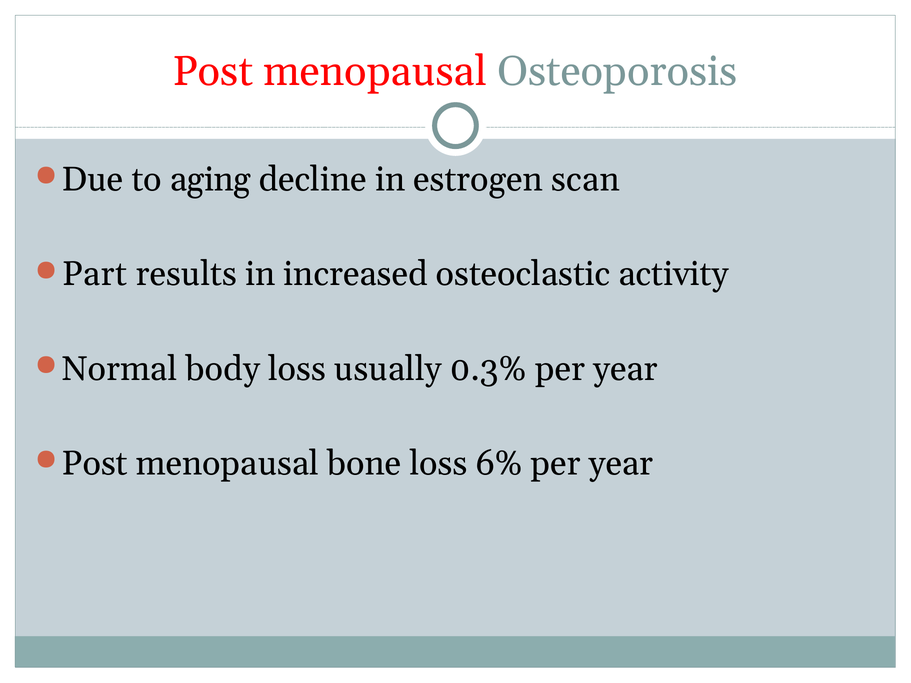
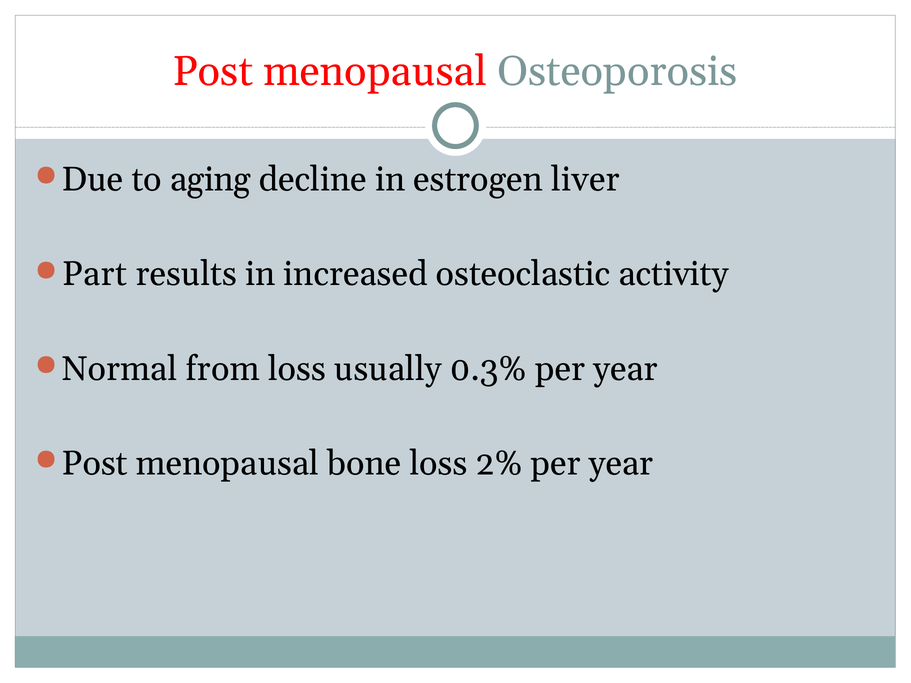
scan: scan -> liver
body: body -> from
6%: 6% -> 2%
